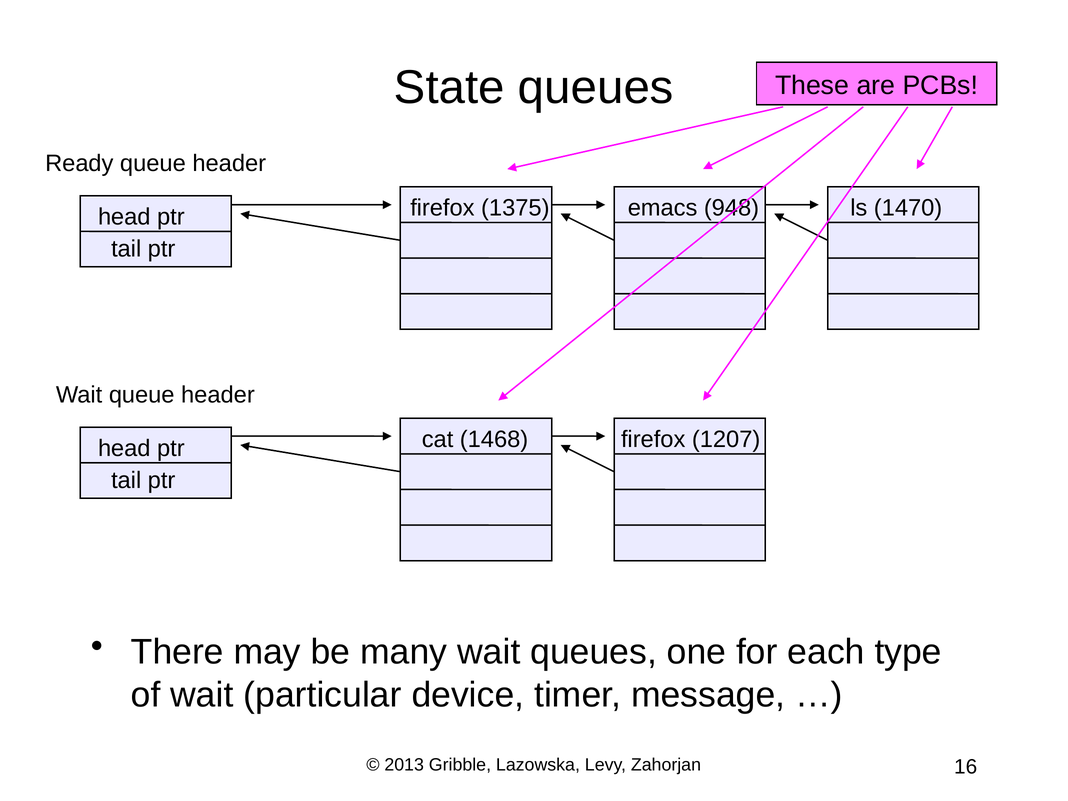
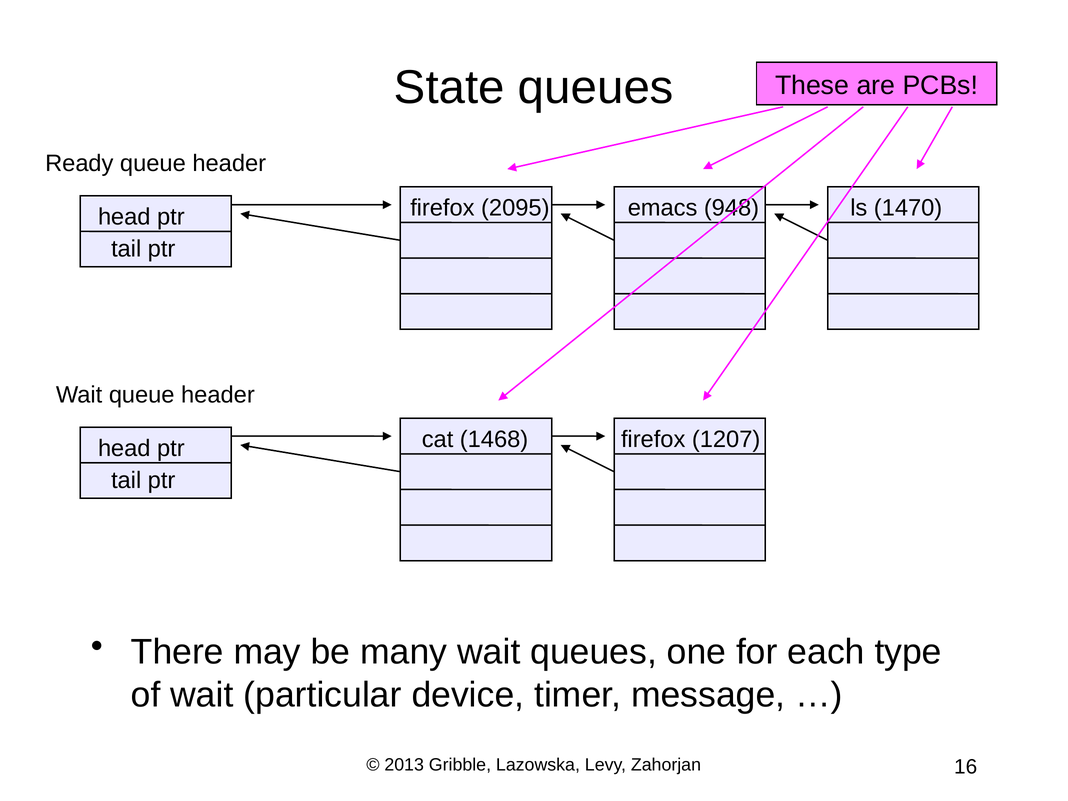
1375: 1375 -> 2095
